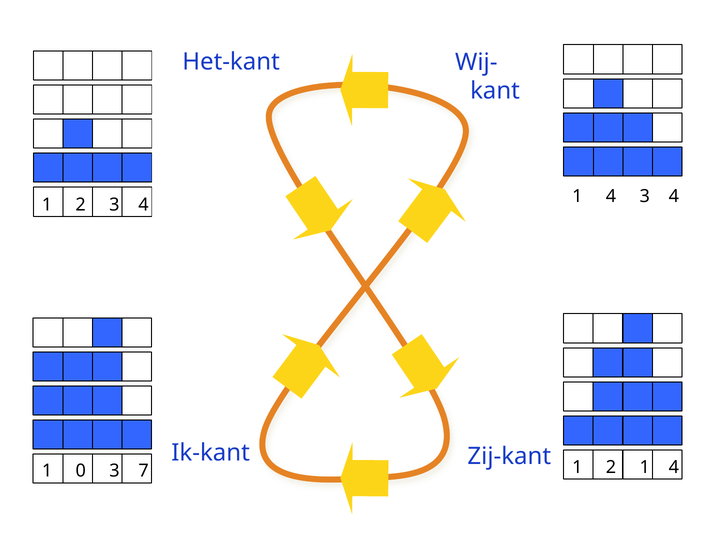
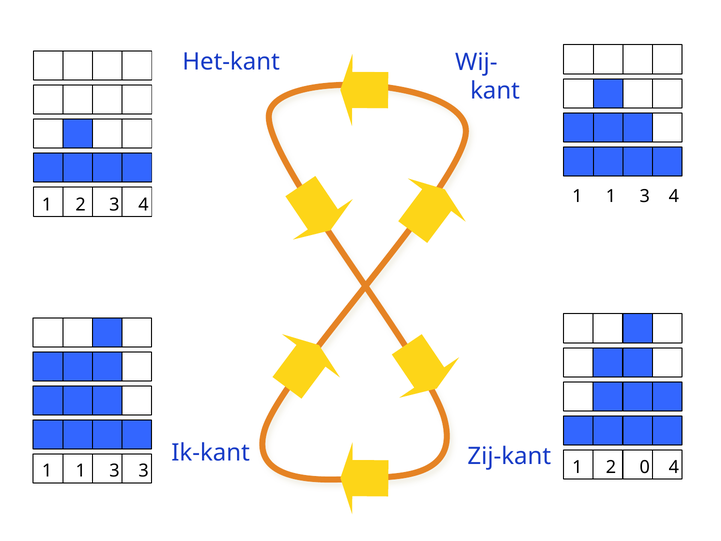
4 at (611, 196): 4 -> 1
0 at (81, 471): 0 -> 1
3 7: 7 -> 3
2 1: 1 -> 0
